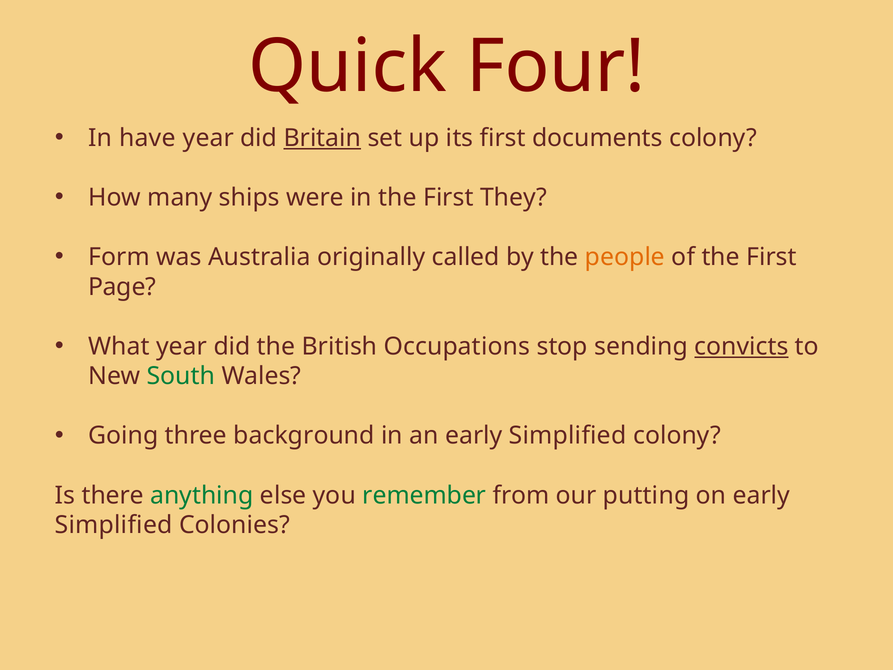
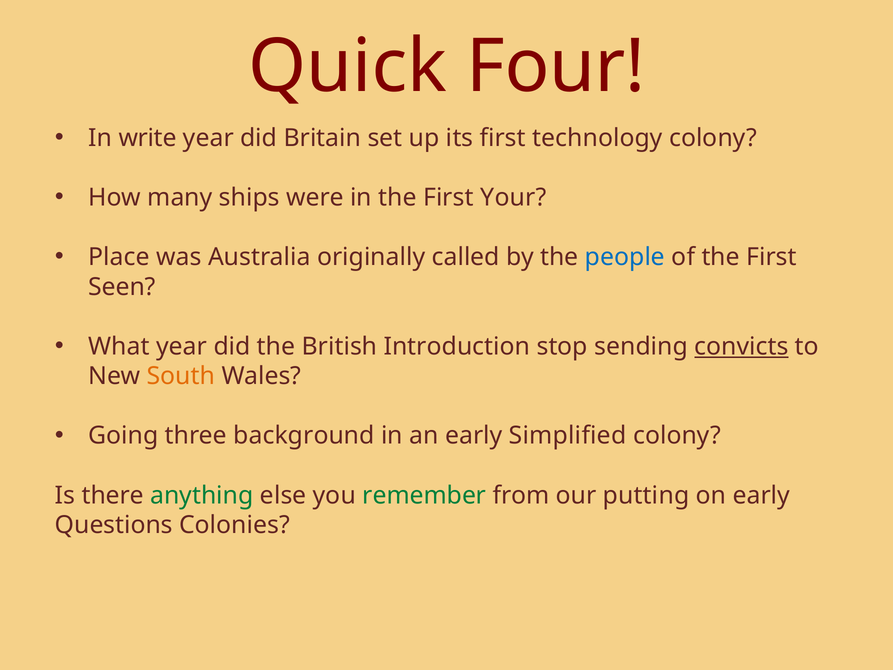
have: have -> write
Britain underline: present -> none
documents: documents -> technology
They: They -> Your
Form: Form -> Place
people colour: orange -> blue
Page: Page -> Seen
Occupations: Occupations -> Introduction
South colour: green -> orange
Simplified at (114, 525): Simplified -> Questions
